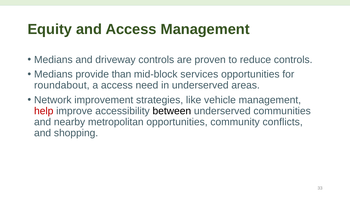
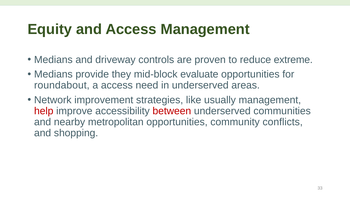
reduce controls: controls -> extreme
than: than -> they
services: services -> evaluate
vehicle: vehicle -> usually
between colour: black -> red
